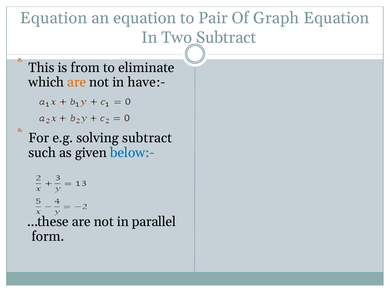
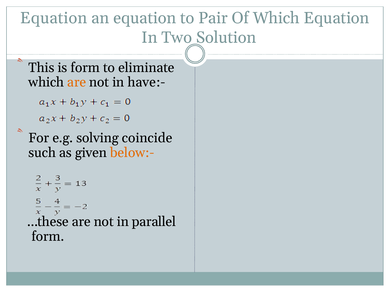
Of Graph: Graph -> Which
Two Subtract: Subtract -> Solution
is from: from -> form
solving subtract: subtract -> coincide
below:- colour: blue -> orange
